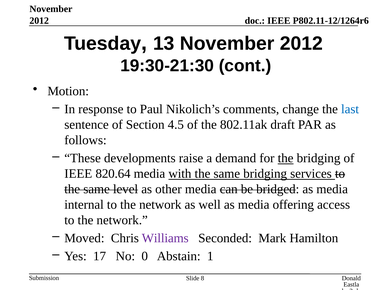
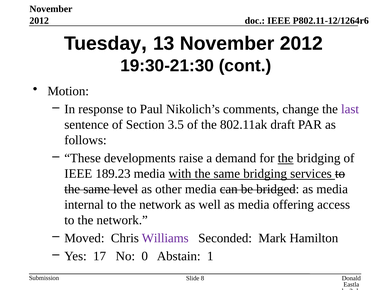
last colour: blue -> purple
4.5: 4.5 -> 3.5
820.64: 820.64 -> 189.23
